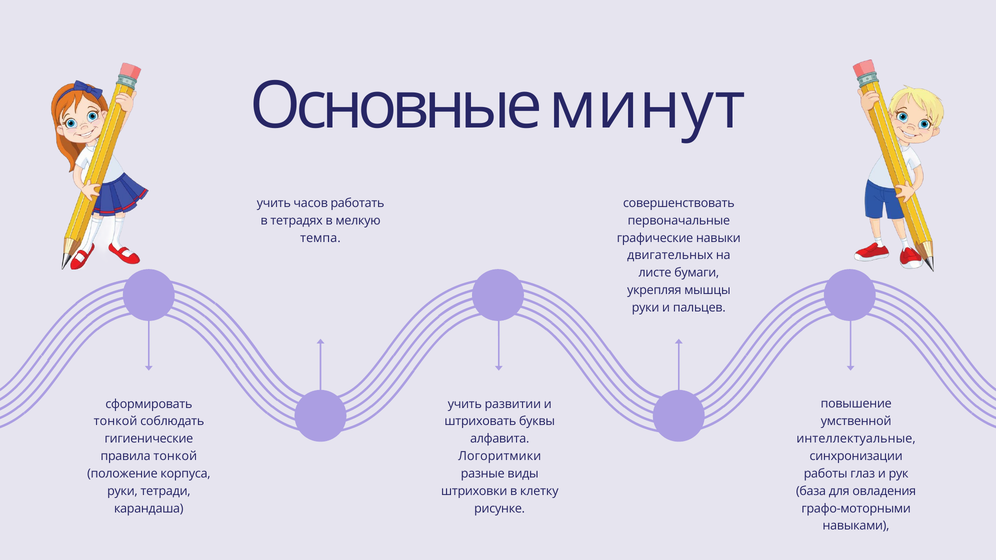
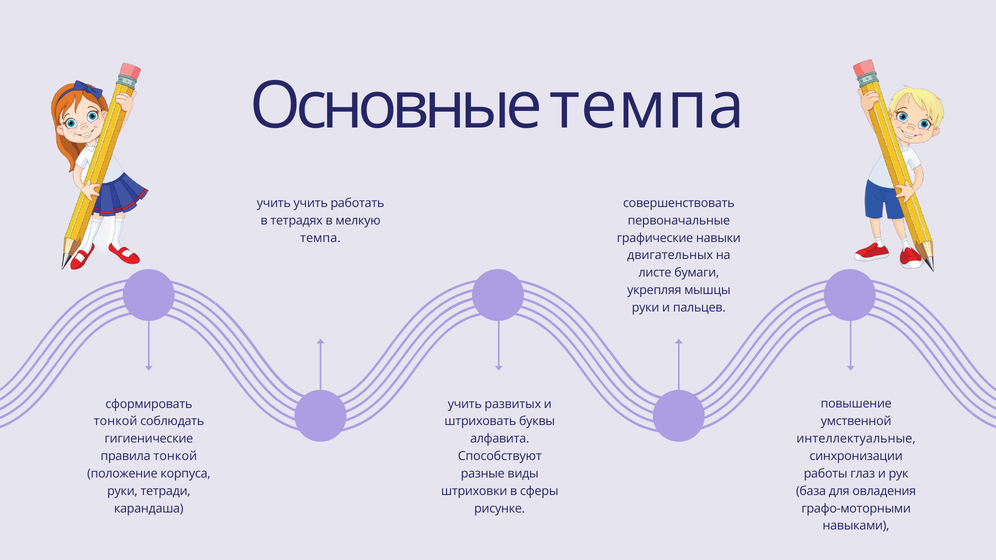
Основные минут: минут -> темпа
учить часов: часов -> учить
развитии: развитии -> развитых
Логоритмики: Логоритмики -> Способствуют
клетку: клетку -> сферы
